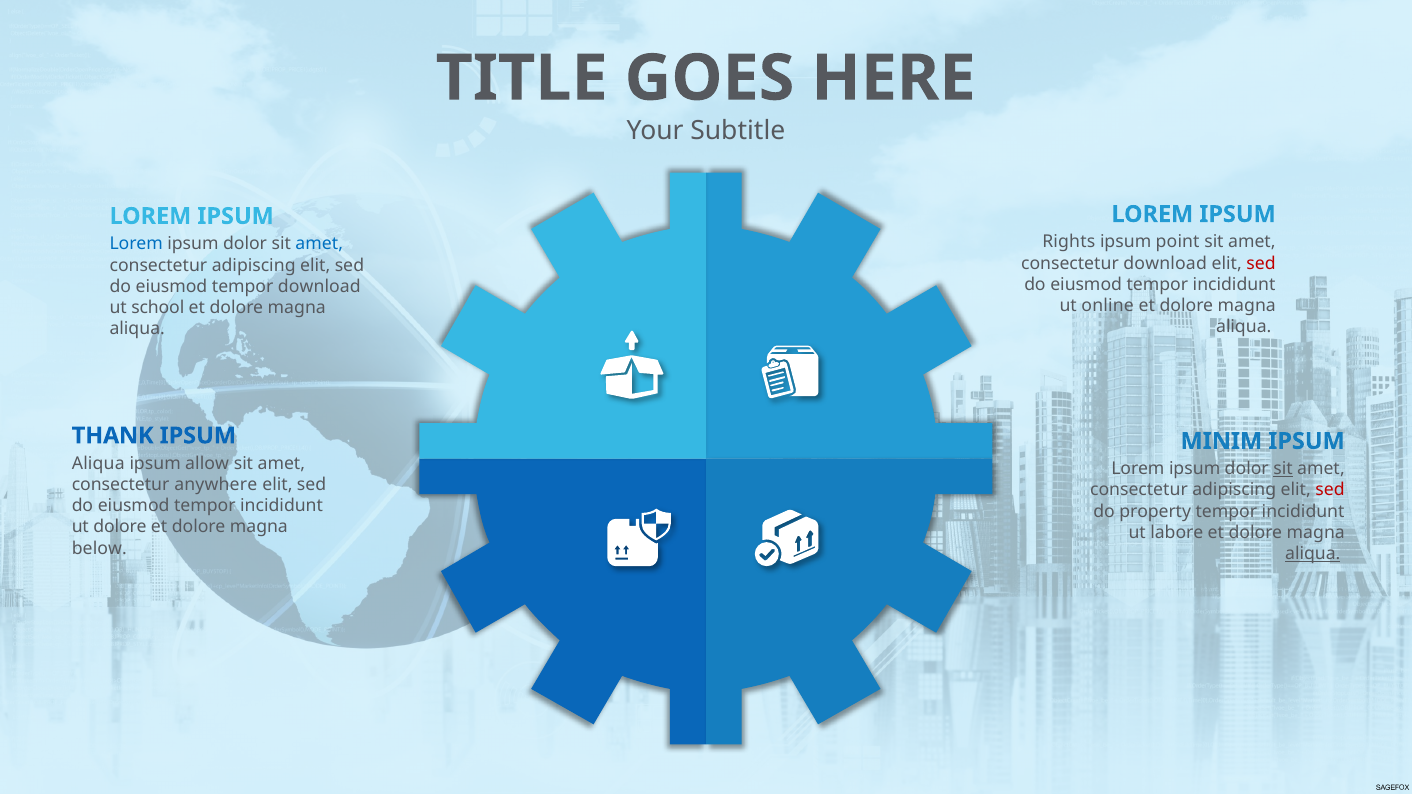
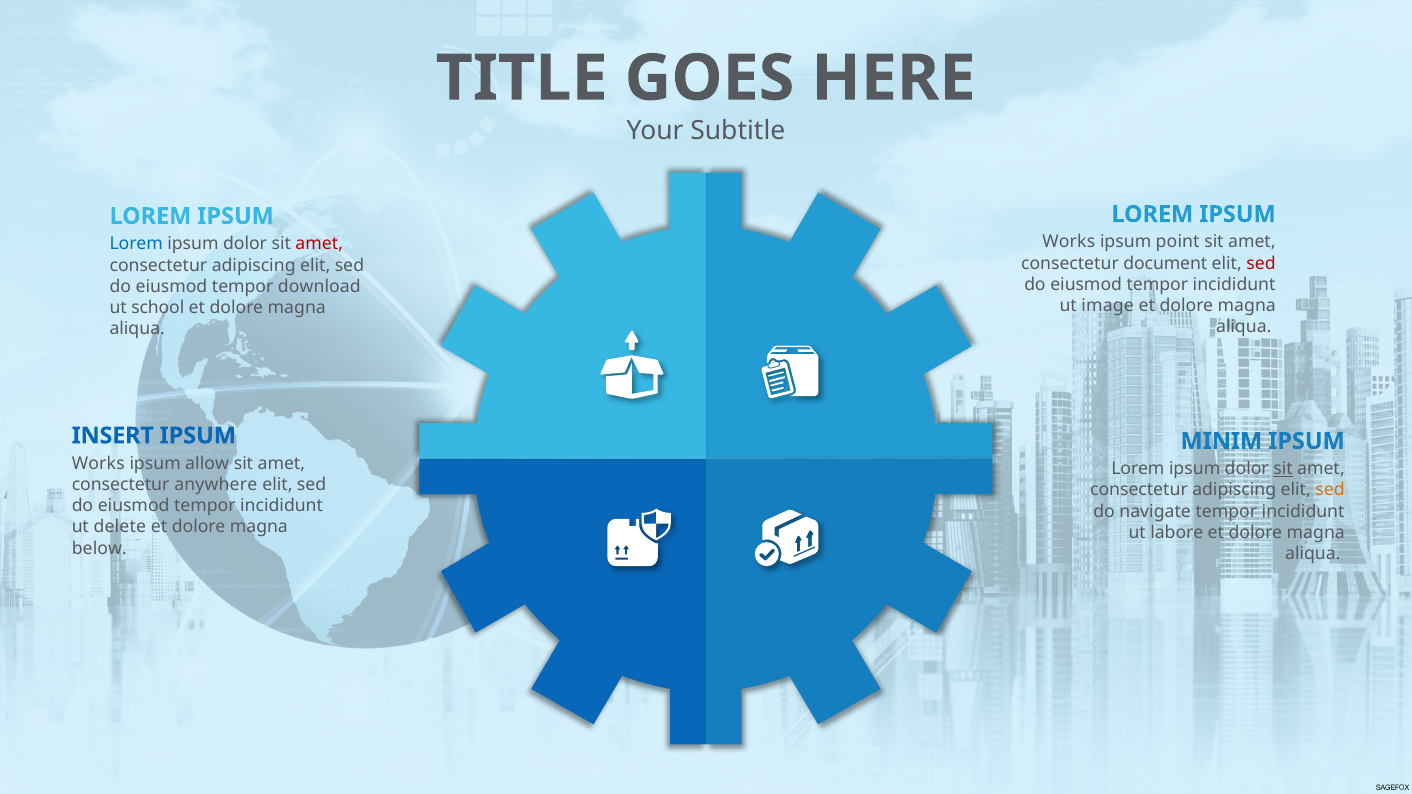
Rights at (1069, 242): Rights -> Works
amet at (319, 244) colour: blue -> red
consectetur download: download -> document
online: online -> image
THANK: THANK -> INSERT
Aliqua at (98, 464): Aliqua -> Works
sed at (1330, 490) colour: red -> orange
property: property -> navigate
ut dolore: dolore -> delete
aliqua at (1313, 554) underline: present -> none
